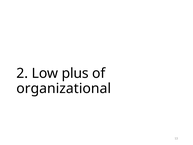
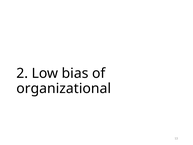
plus: plus -> bias
